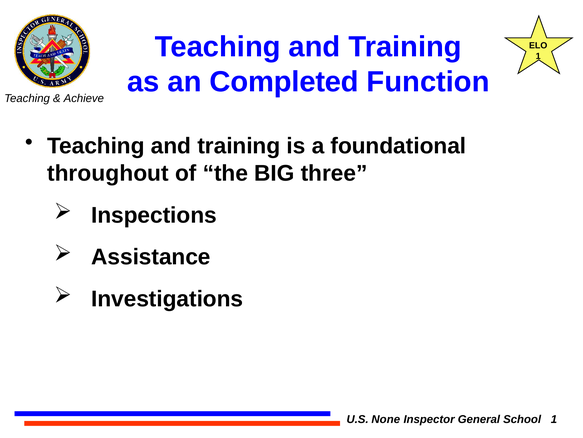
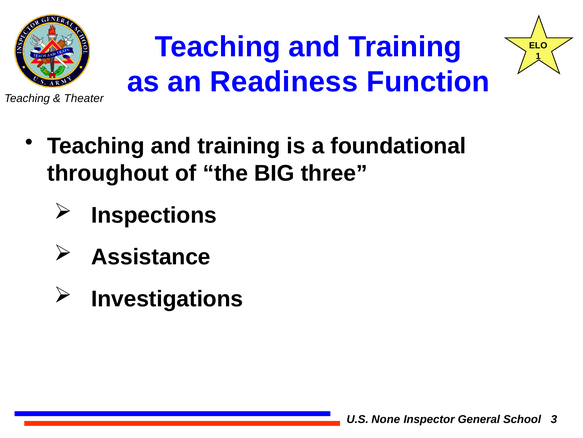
Completed: Completed -> Readiness
Achieve: Achieve -> Theater
School 1: 1 -> 3
